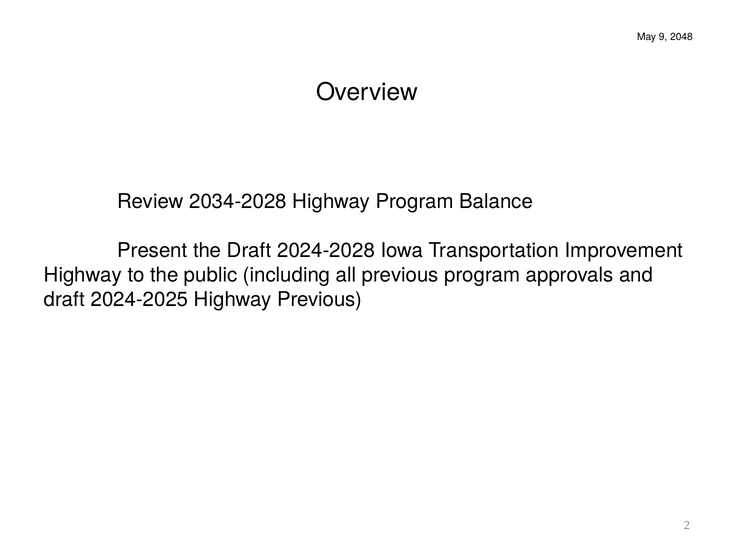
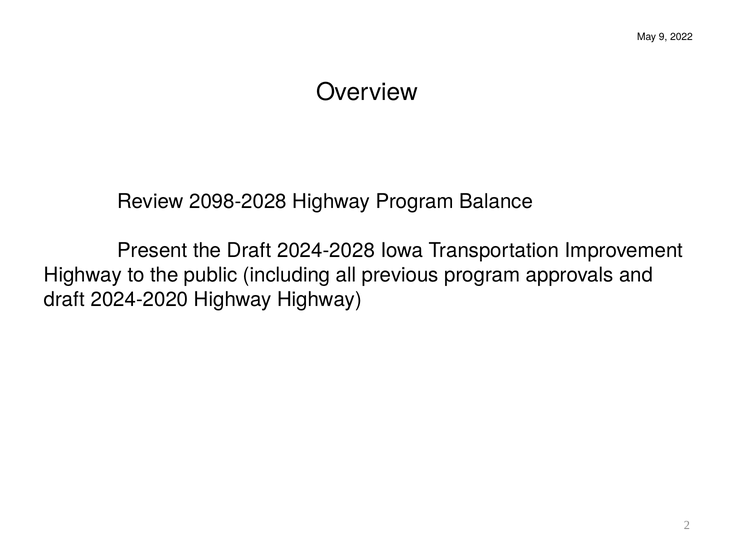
2048: 2048 -> 2022
2034-2028: 2034-2028 -> 2098-2028
2024-2025: 2024-2025 -> 2024-2020
Highway Previous: Previous -> Highway
